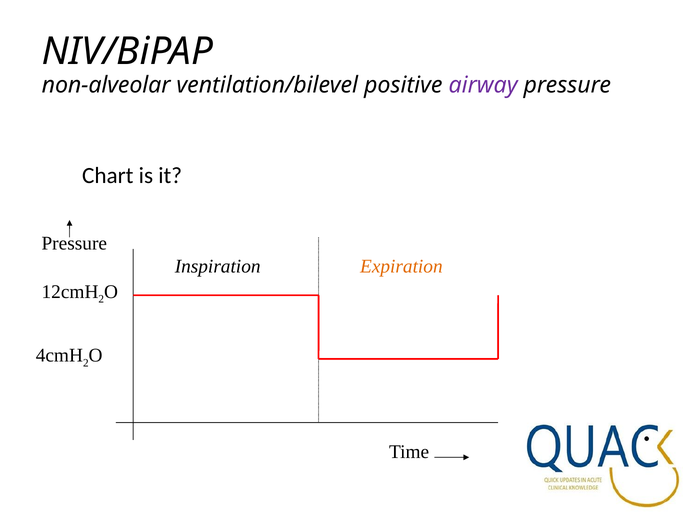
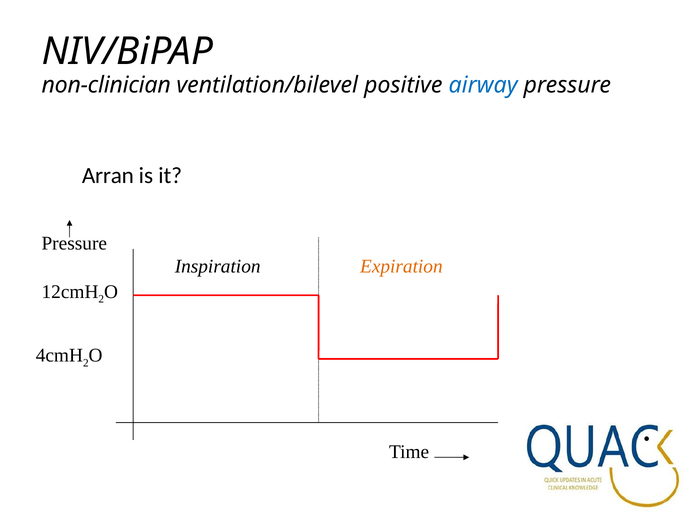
non-alveolar: non-alveolar -> non-clinician
airway colour: purple -> blue
Chart: Chart -> Arran
